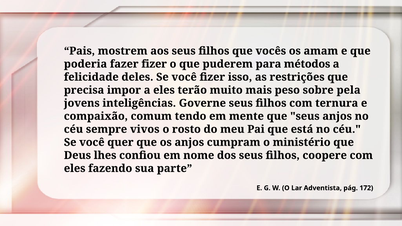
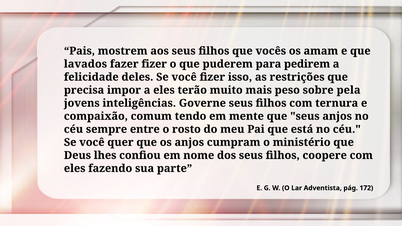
poderia: poderia -> lavados
métodos: métodos -> pedirem
vivos: vivos -> entre
